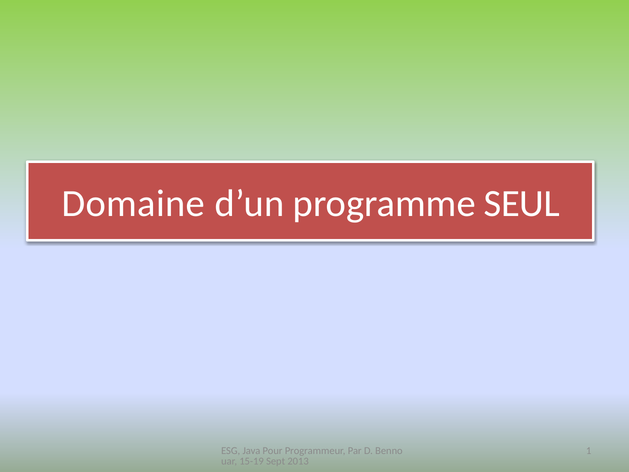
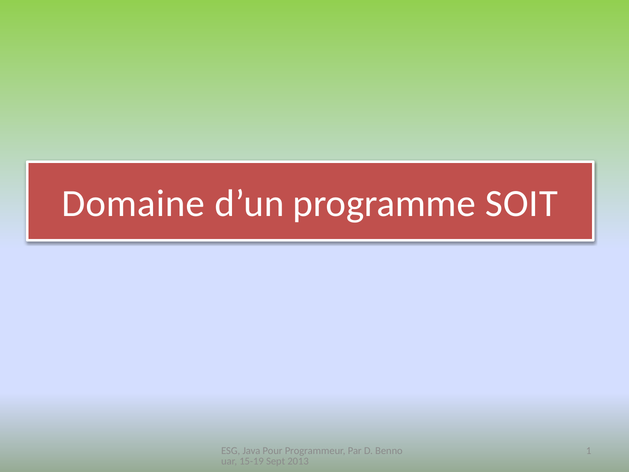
SEUL: SEUL -> SOIT
